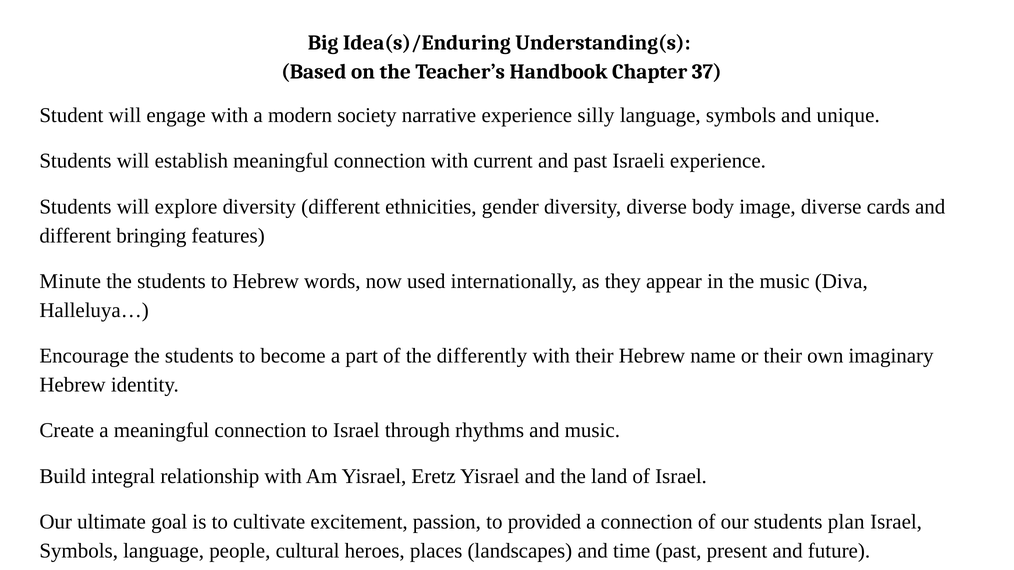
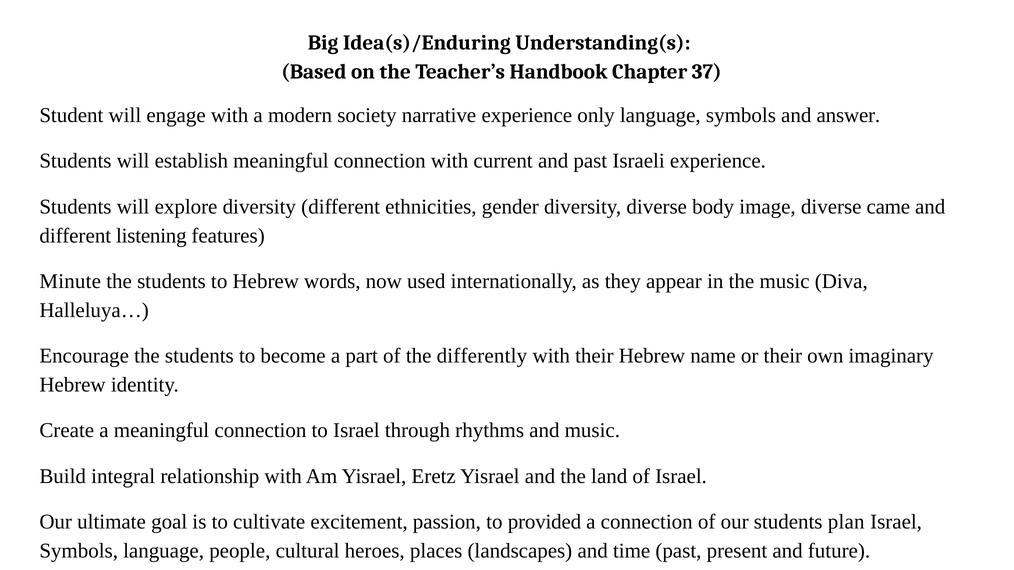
silly: silly -> only
unique: unique -> answer
cards: cards -> came
bringing: bringing -> listening
